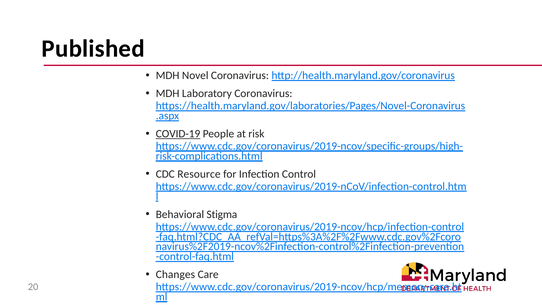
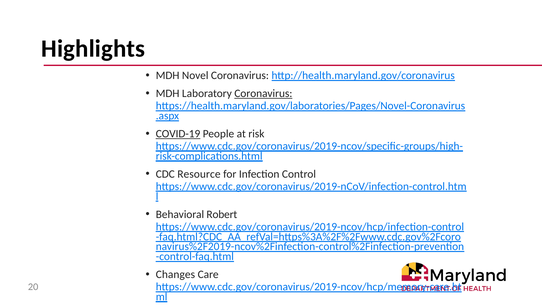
Published: Published -> Highlights
Coronavirus at (263, 93) underline: none -> present
Stigma: Stigma -> Robert
